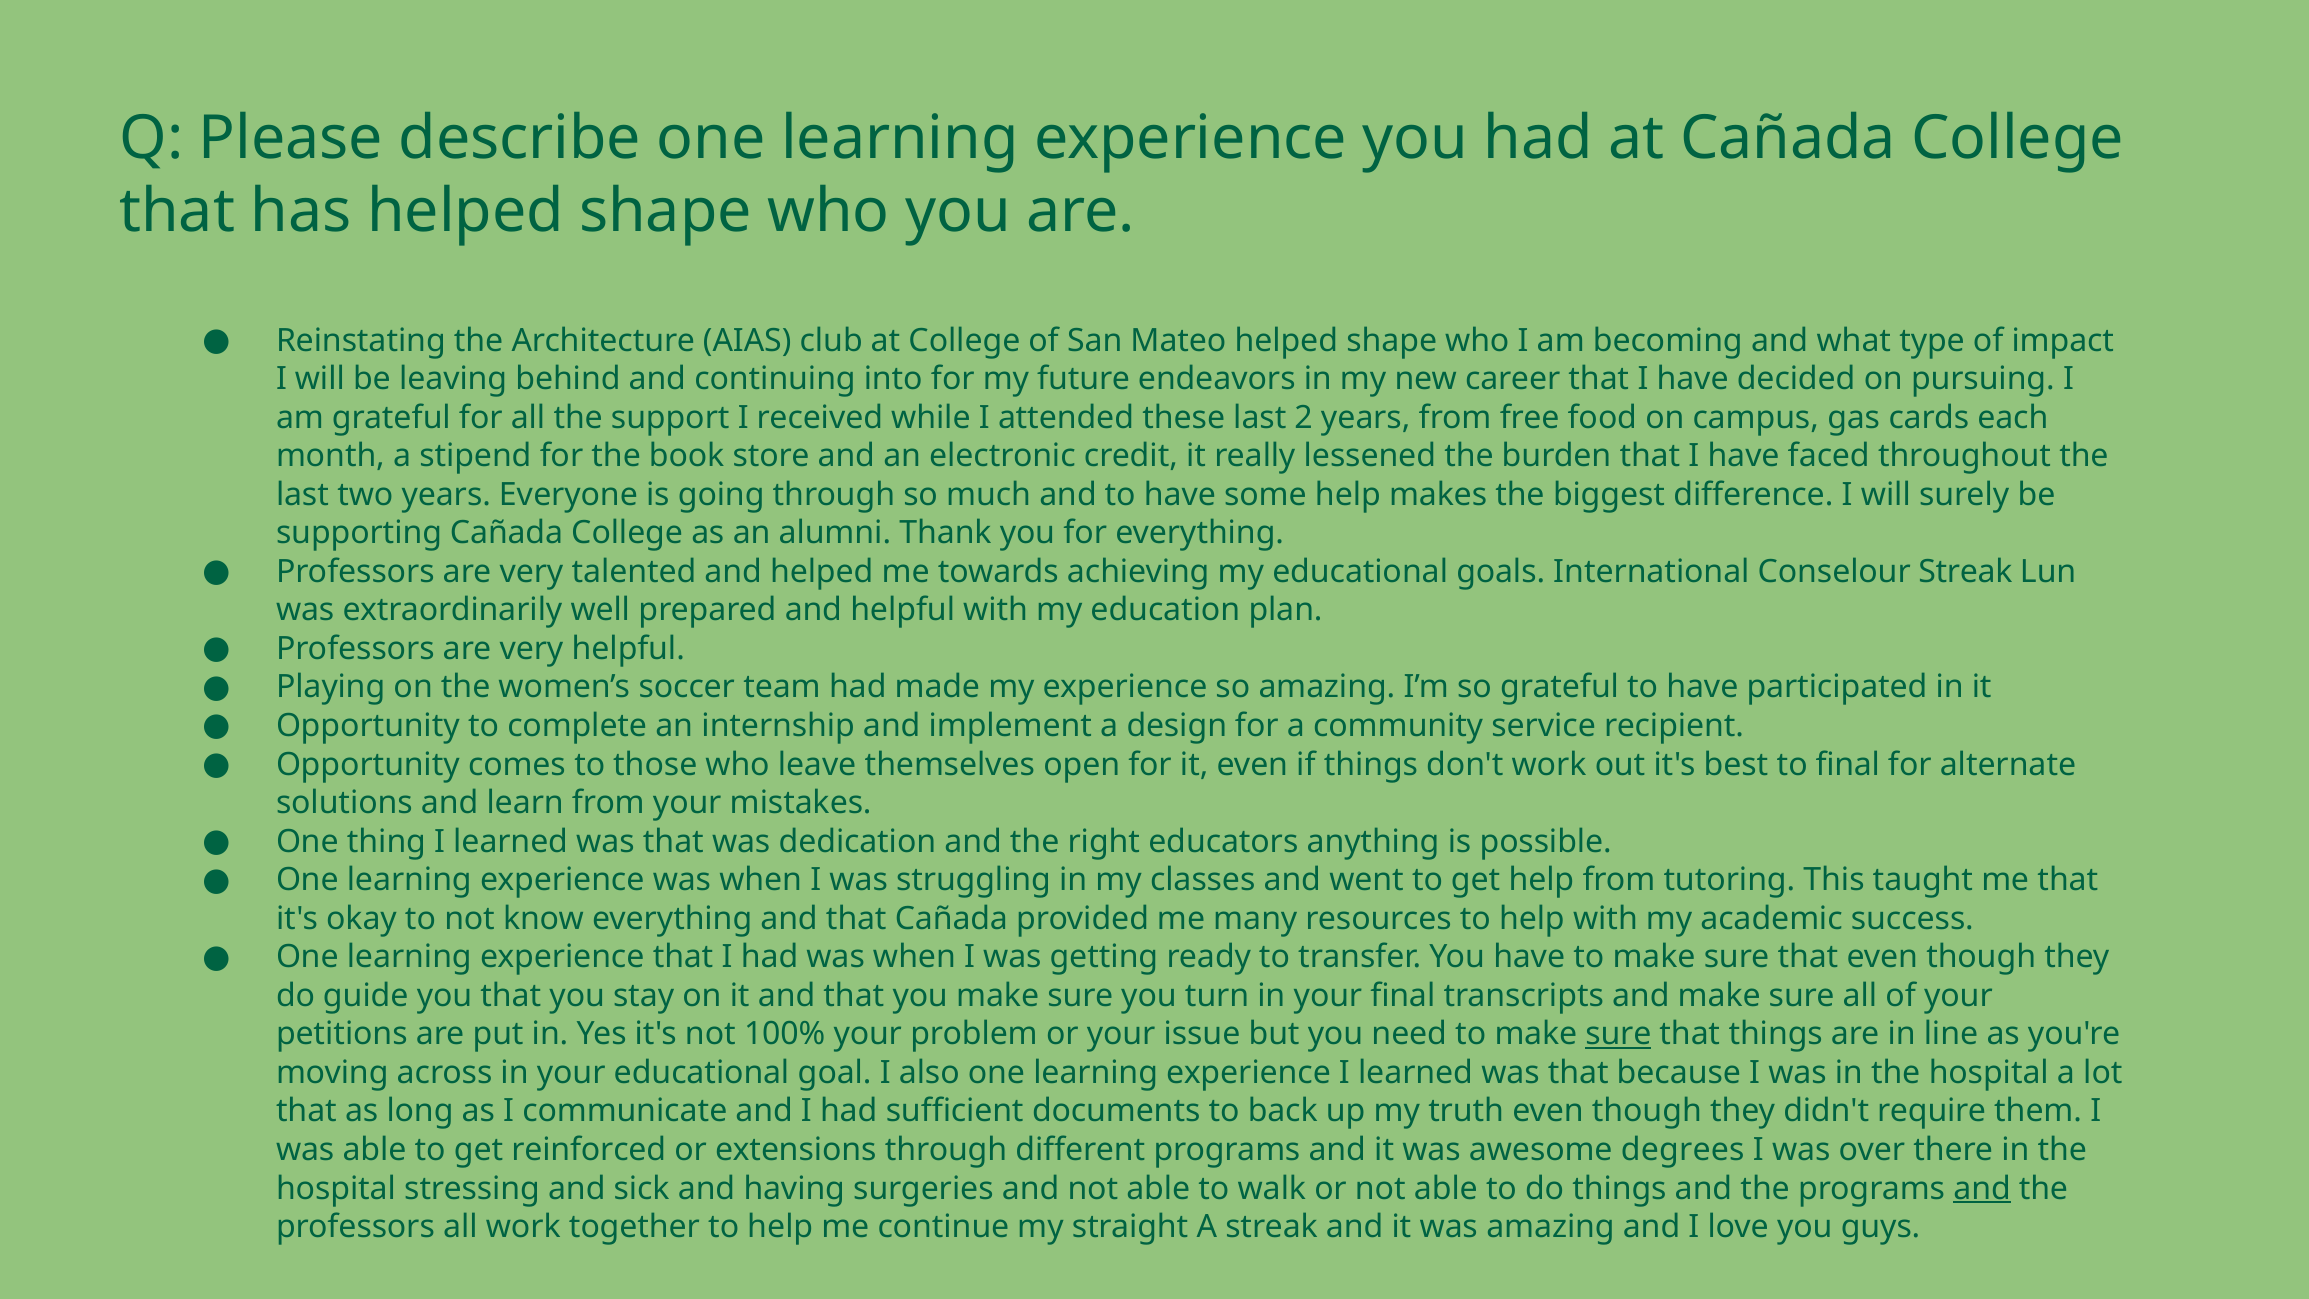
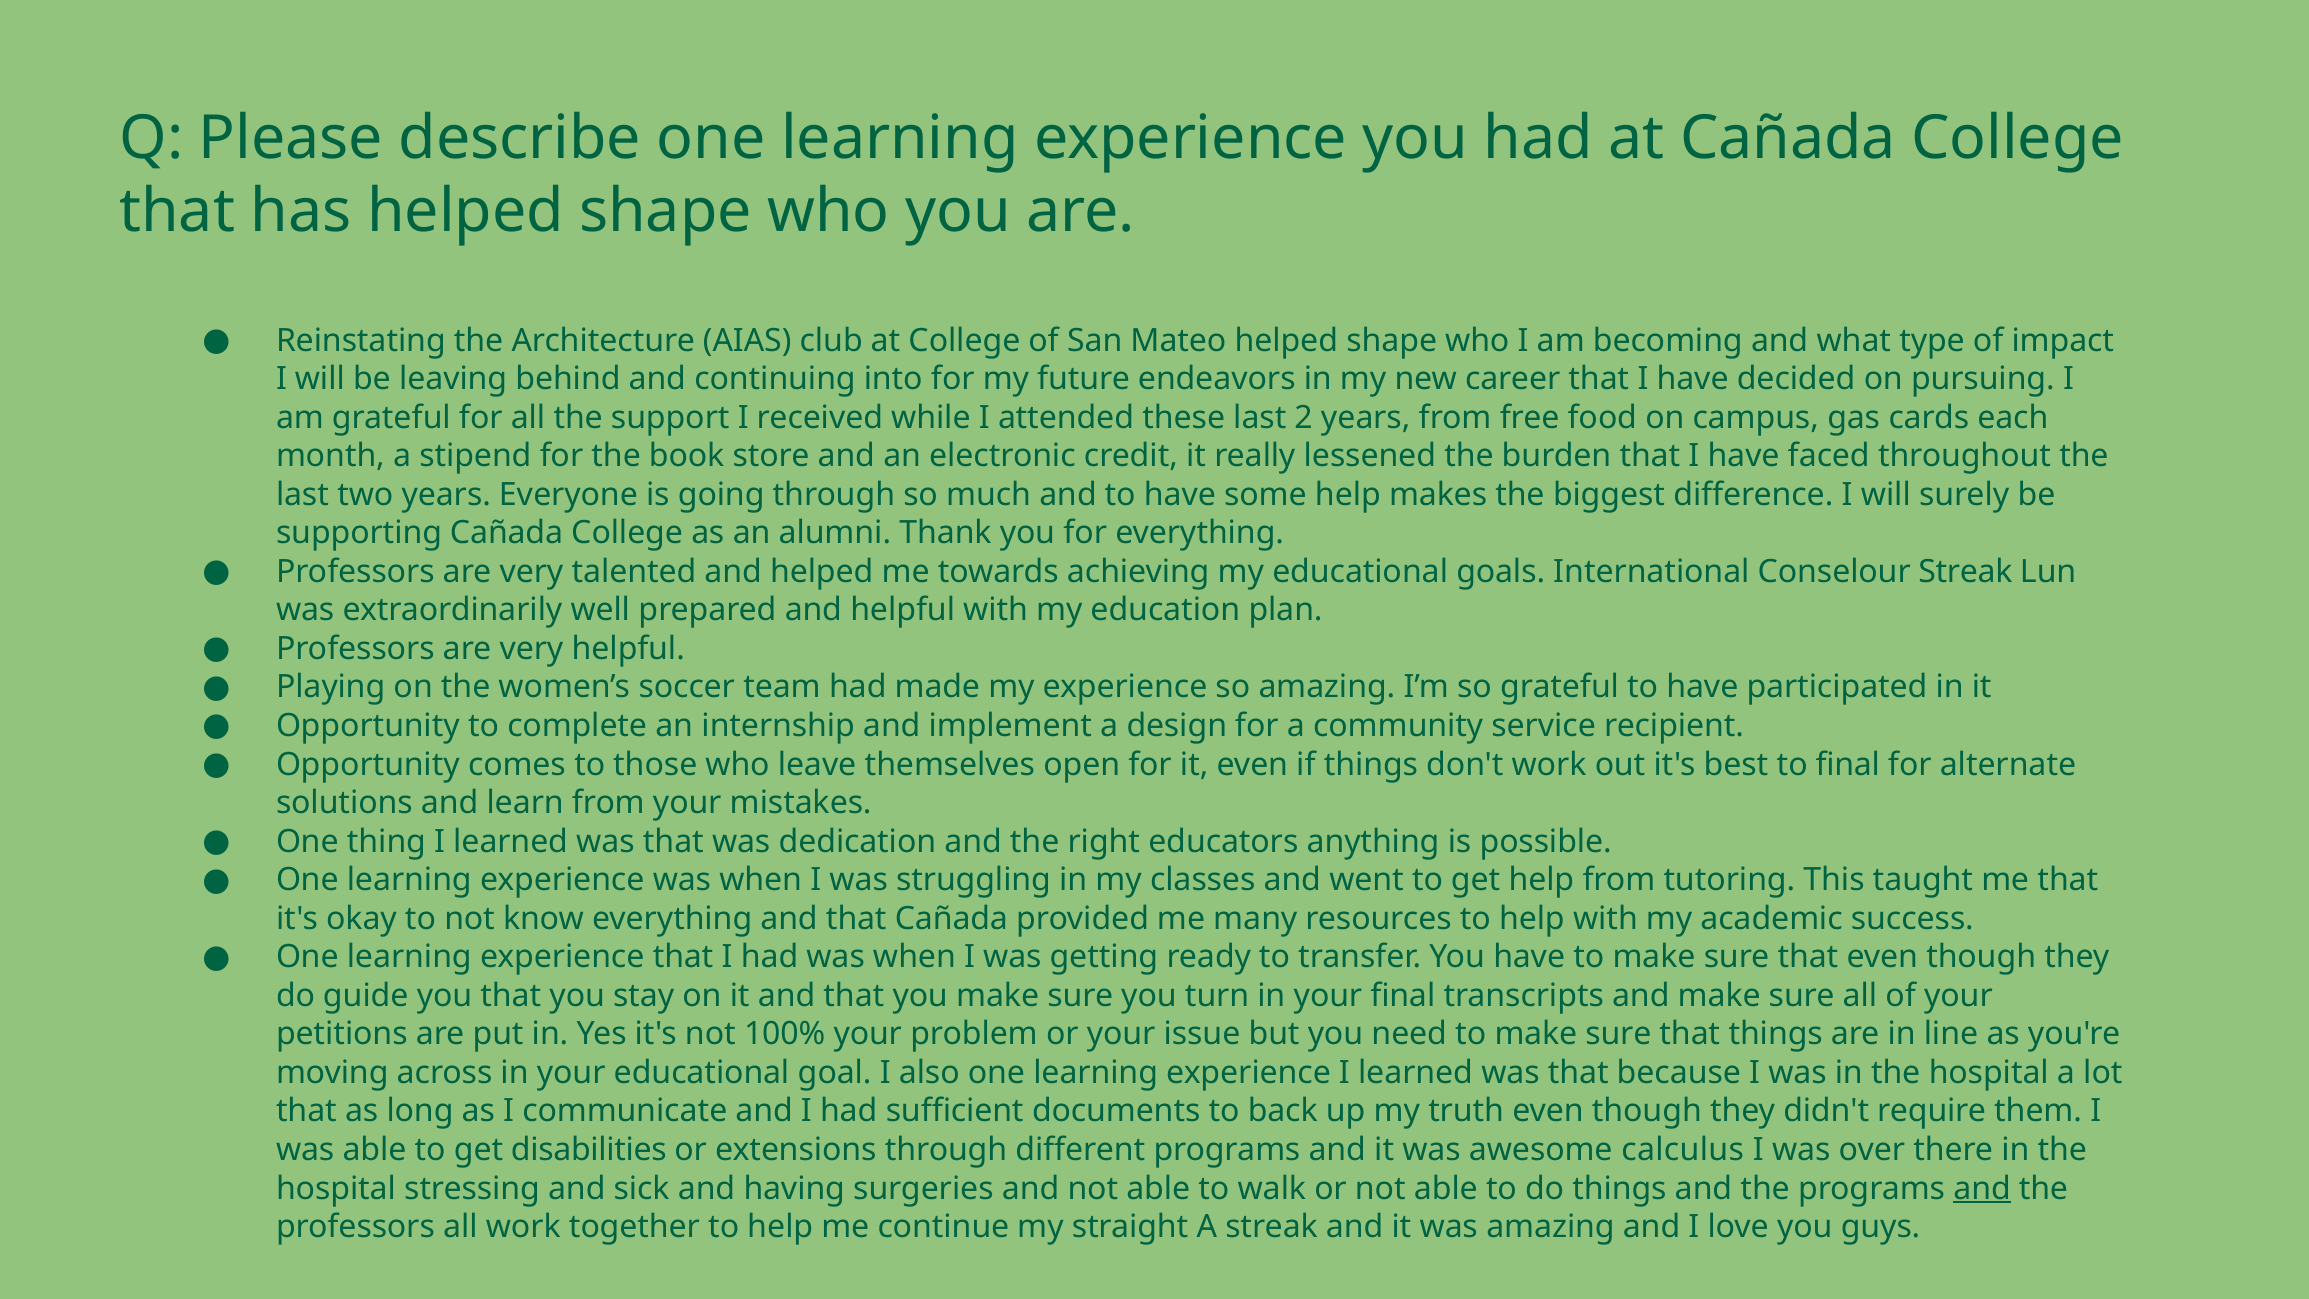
sure at (1618, 1034) underline: present -> none
reinforced: reinforced -> disabilities
degrees: degrees -> calculus
